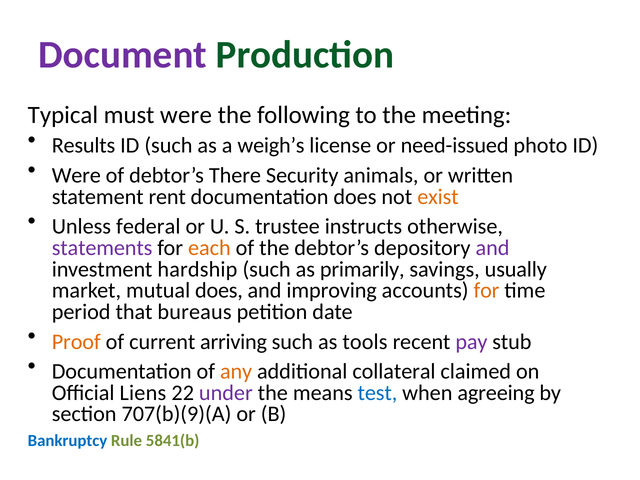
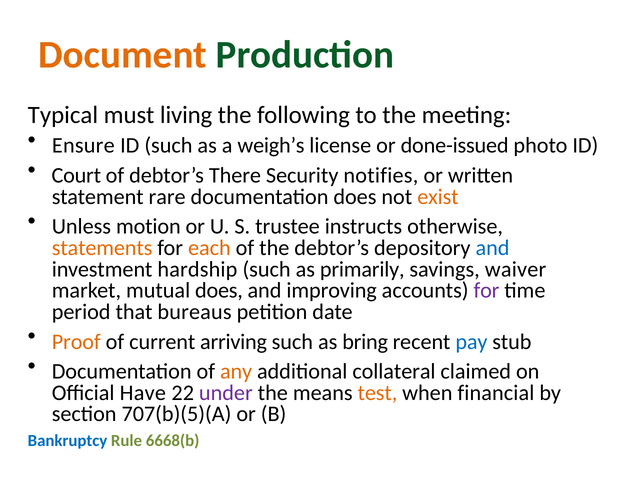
Document colour: purple -> orange
must were: were -> living
Results: Results -> Ensure
need-issued: need-issued -> done-issued
Were at (76, 175): Were -> Court
animals: animals -> notifies
rent: rent -> rare
federal: federal -> motion
statements colour: purple -> orange
and at (493, 248) colour: purple -> blue
usually: usually -> waiver
for at (487, 291) colour: orange -> purple
tools: tools -> bring
pay colour: purple -> blue
Liens: Liens -> Have
test colour: blue -> orange
agreeing: agreeing -> financial
707(b)(9)(A: 707(b)(9)(A -> 707(b)(5)(A
5841(b: 5841(b -> 6668(b
